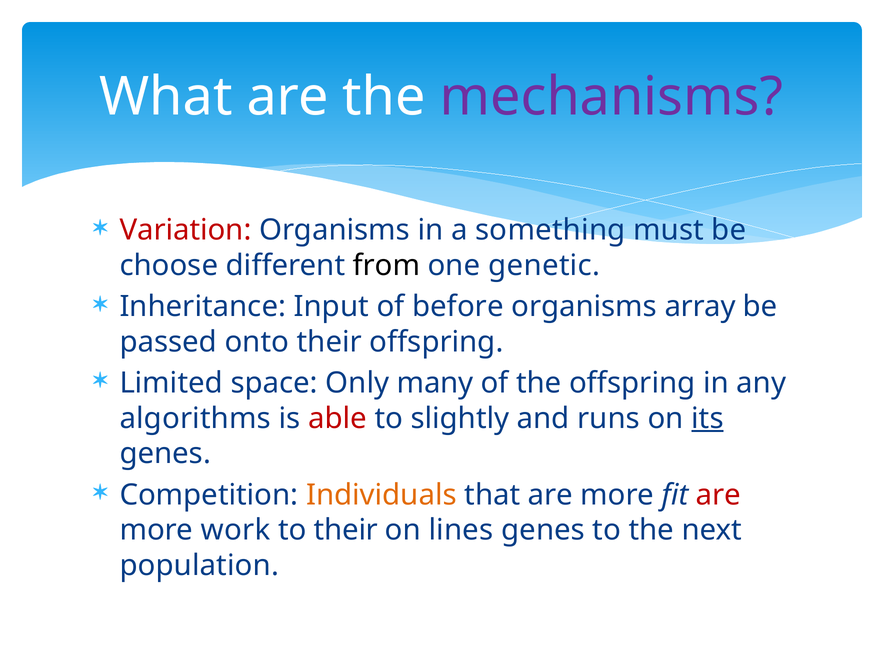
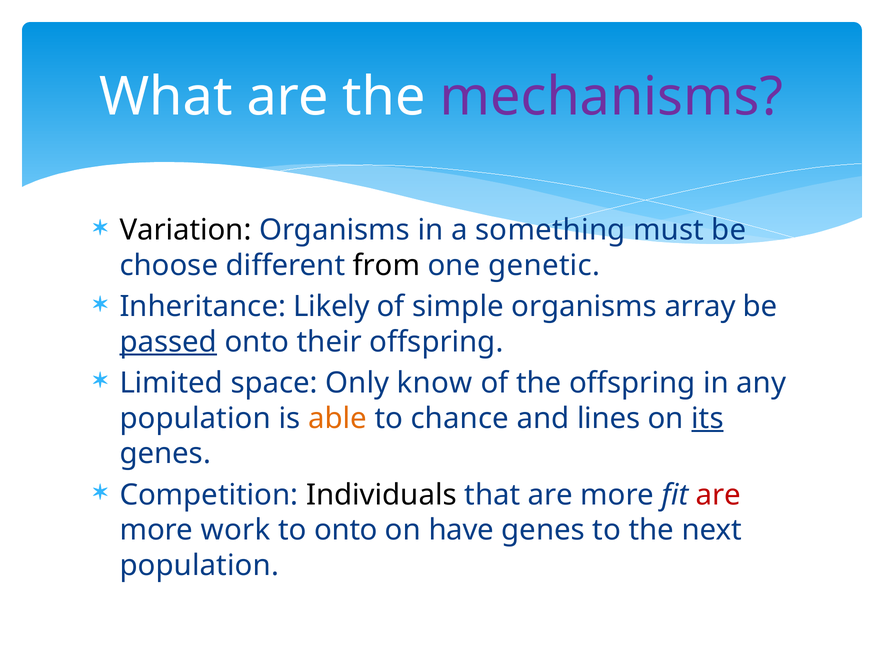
Variation colour: red -> black
Input: Input -> Likely
before: before -> simple
passed underline: none -> present
many: many -> know
algorithms at (195, 419): algorithms -> population
able colour: red -> orange
slightly: slightly -> chance
runs: runs -> lines
Individuals colour: orange -> black
to their: their -> onto
lines: lines -> have
